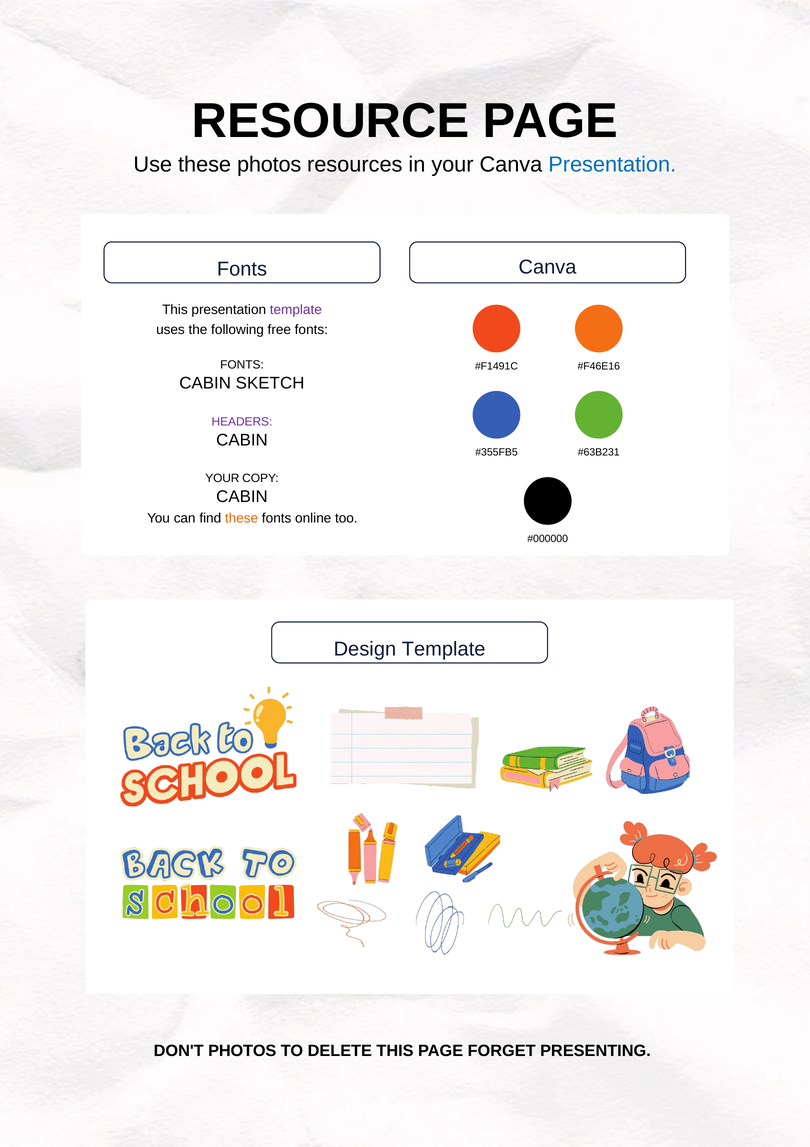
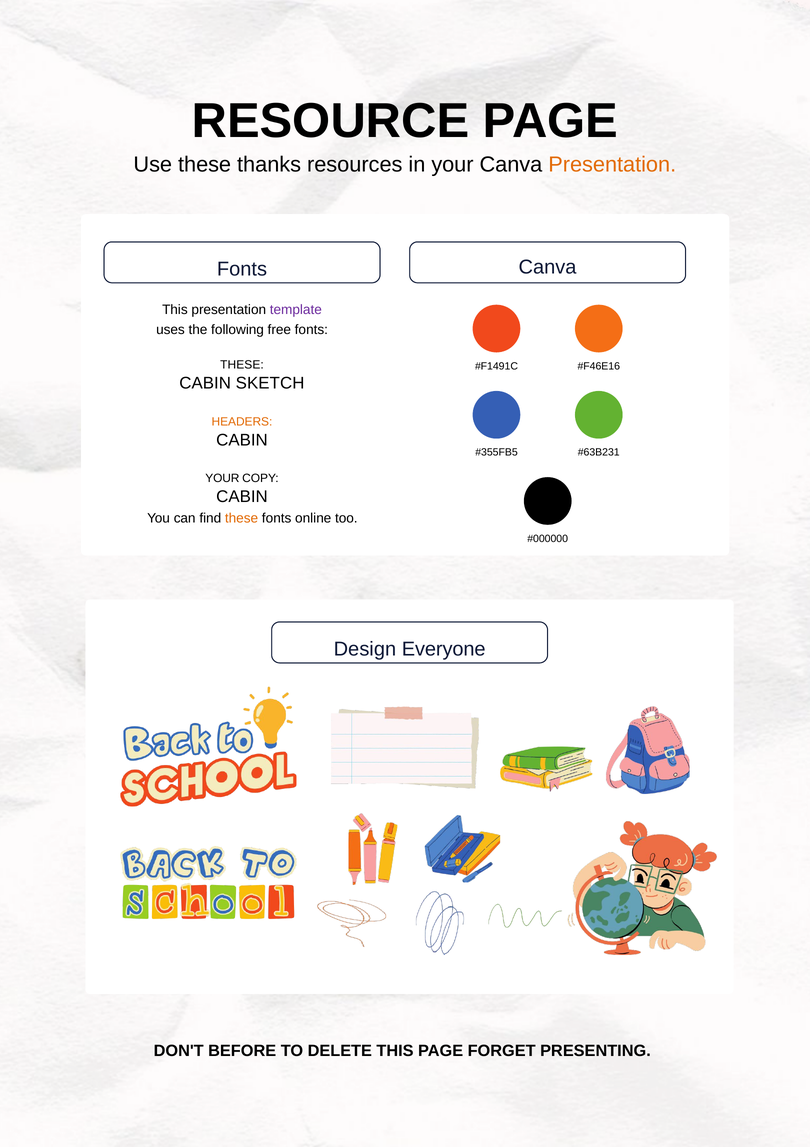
these photos: photos -> thanks
Presentation at (612, 164) colour: blue -> orange
FONTS at (242, 365): FONTS -> THESE
HEADERS colour: purple -> orange
Design Template: Template -> Everyone
DON'T PHOTOS: PHOTOS -> BEFORE
